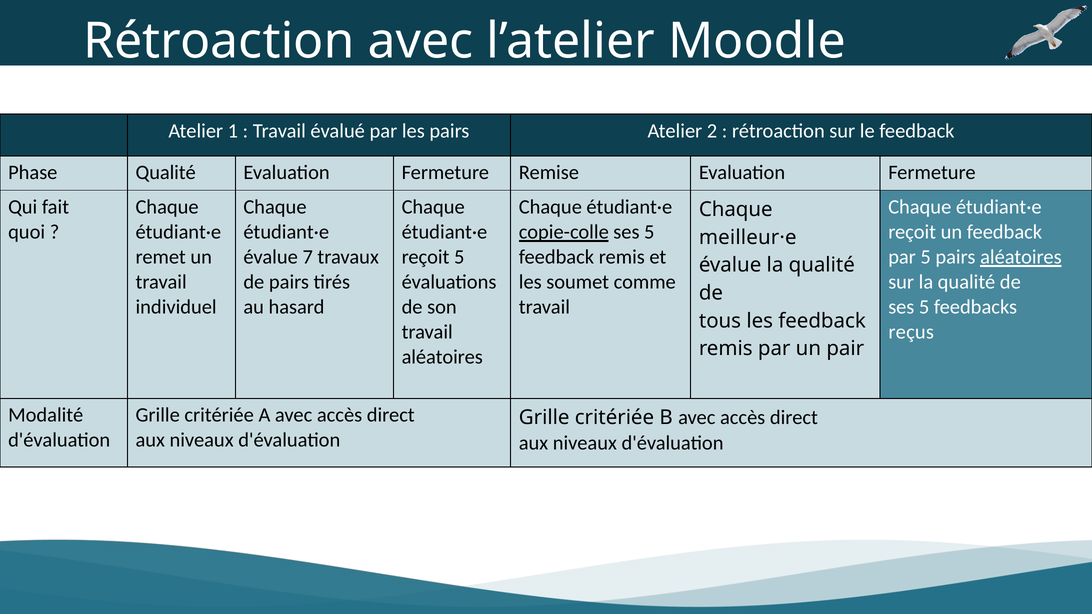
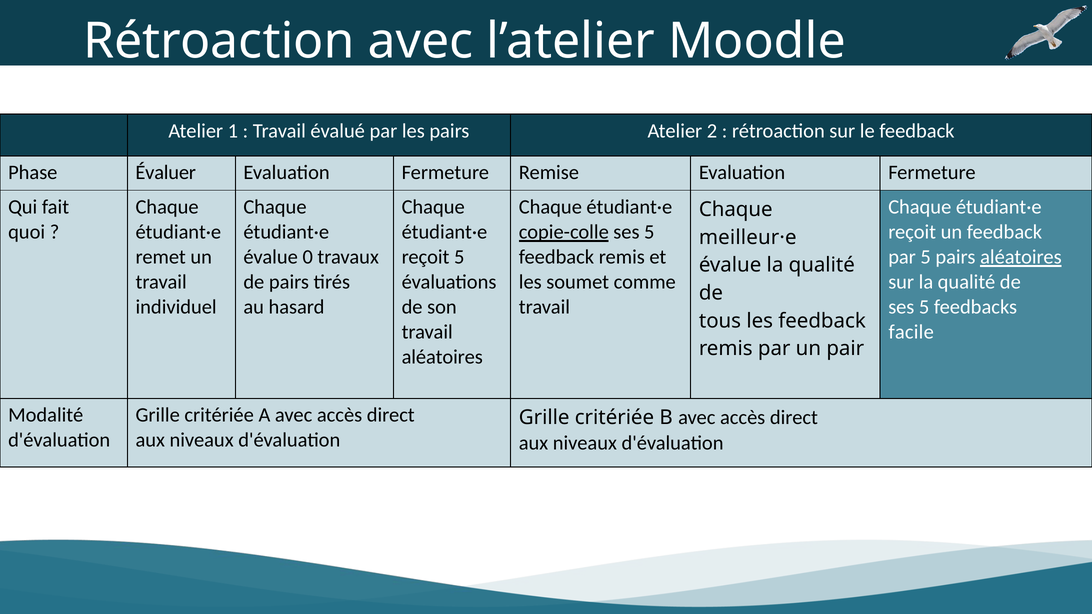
Phase Qualité: Qualité -> Évaluer
7: 7 -> 0
reçus: reçus -> facile
